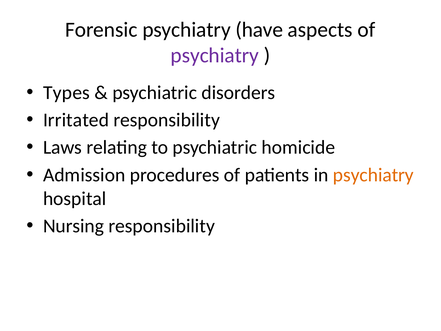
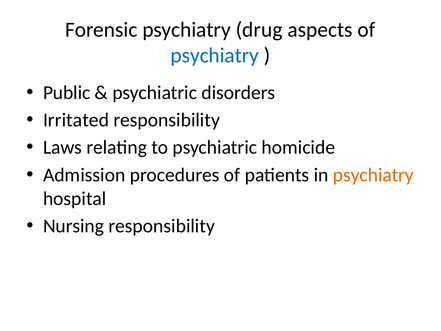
have: have -> drug
psychiatry at (215, 56) colour: purple -> blue
Types: Types -> Public
